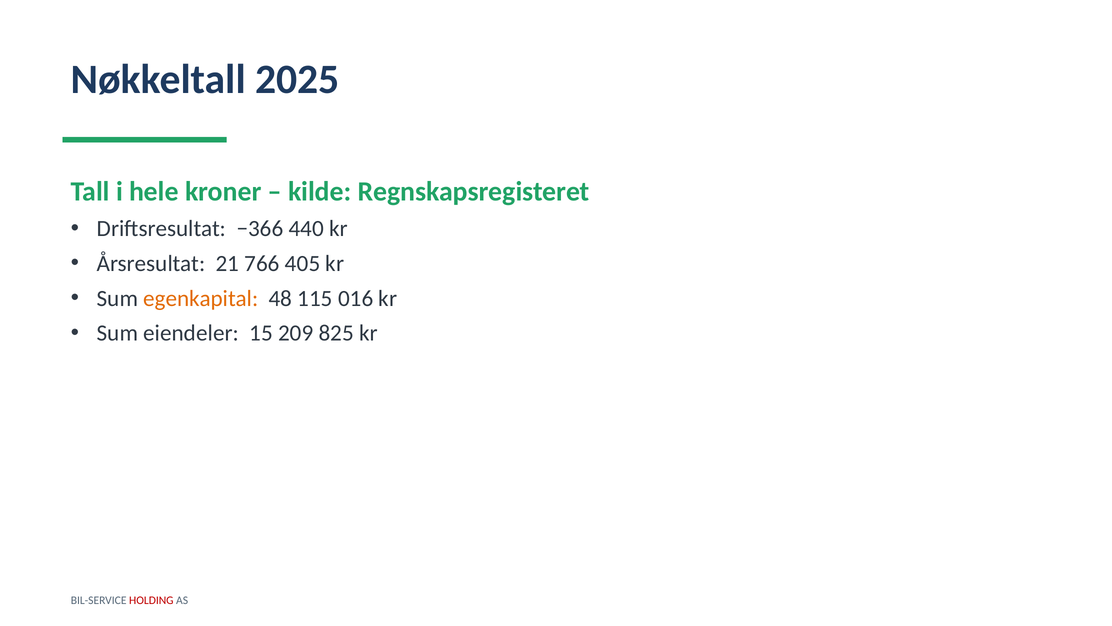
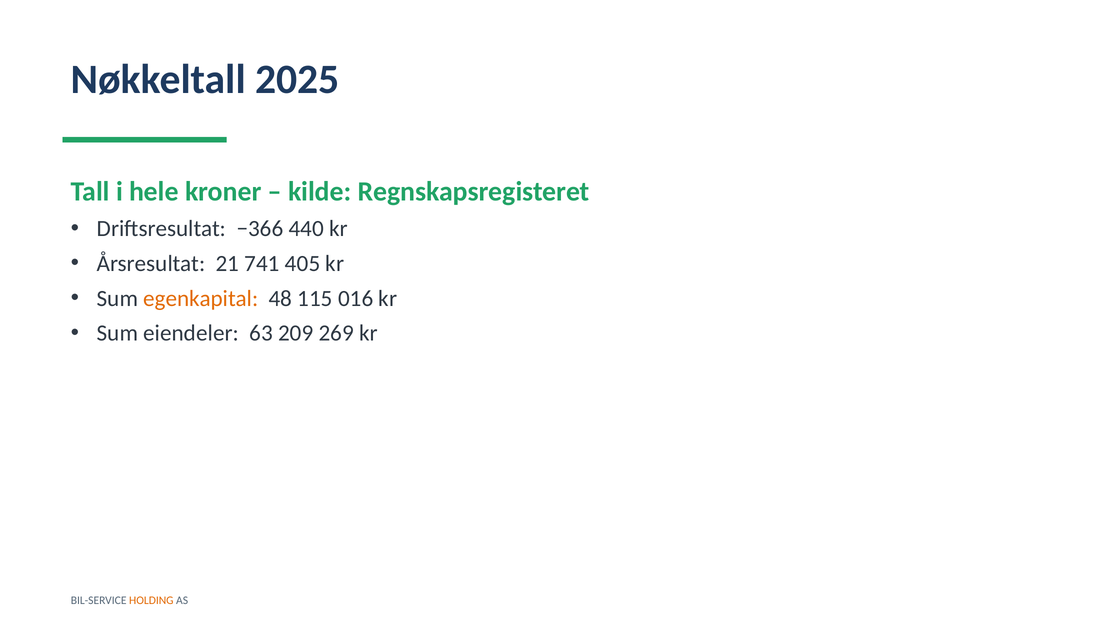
766: 766 -> 741
15: 15 -> 63
825: 825 -> 269
HOLDING colour: red -> orange
